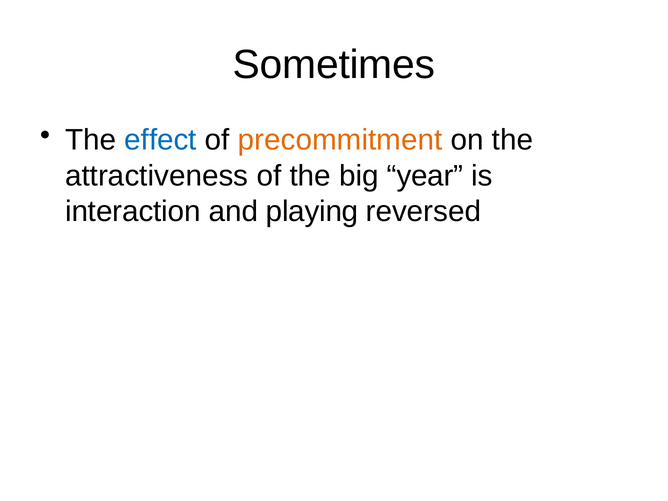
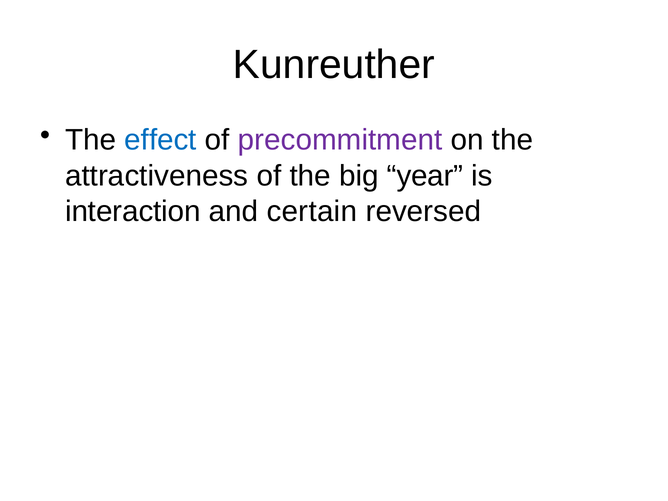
Sometimes: Sometimes -> Kunreuther
precommitment colour: orange -> purple
playing: playing -> certain
